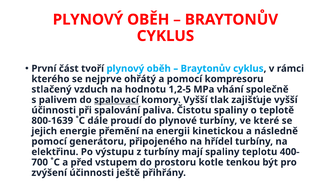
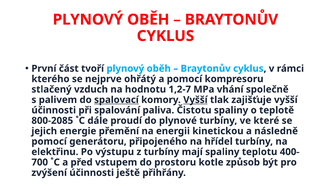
1,2-5: 1,2-5 -> 1,2-7
Vyšší at (195, 100) underline: none -> present
800-1639: 800-1639 -> 800-2085
tenkou: tenkou -> způsob
